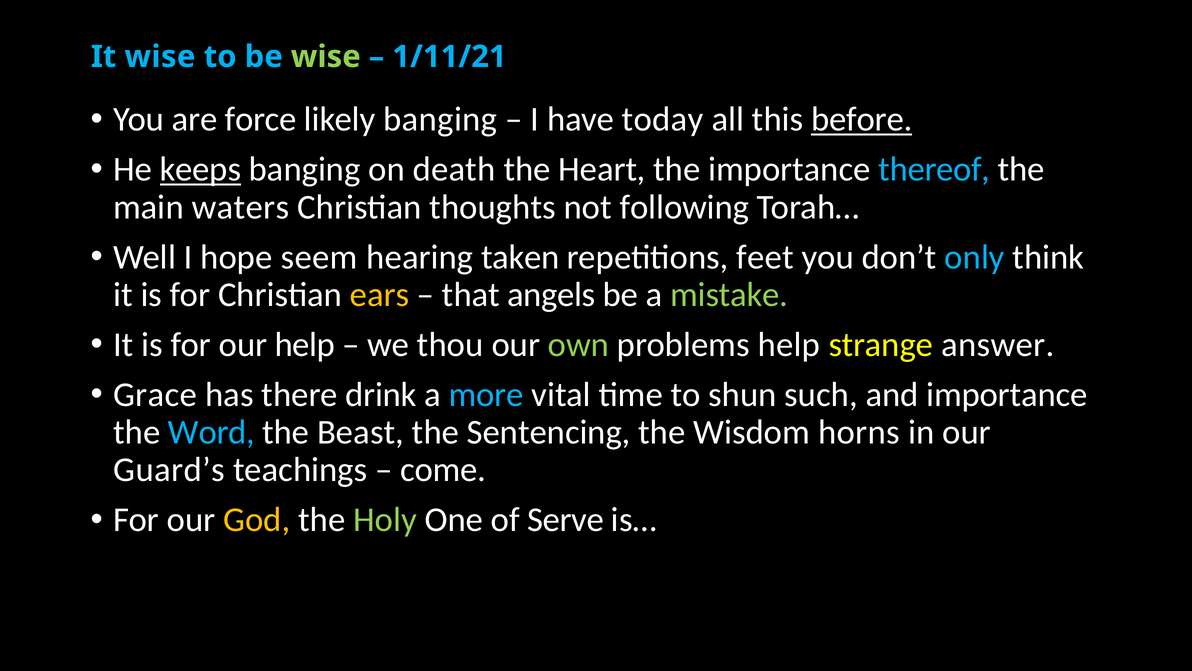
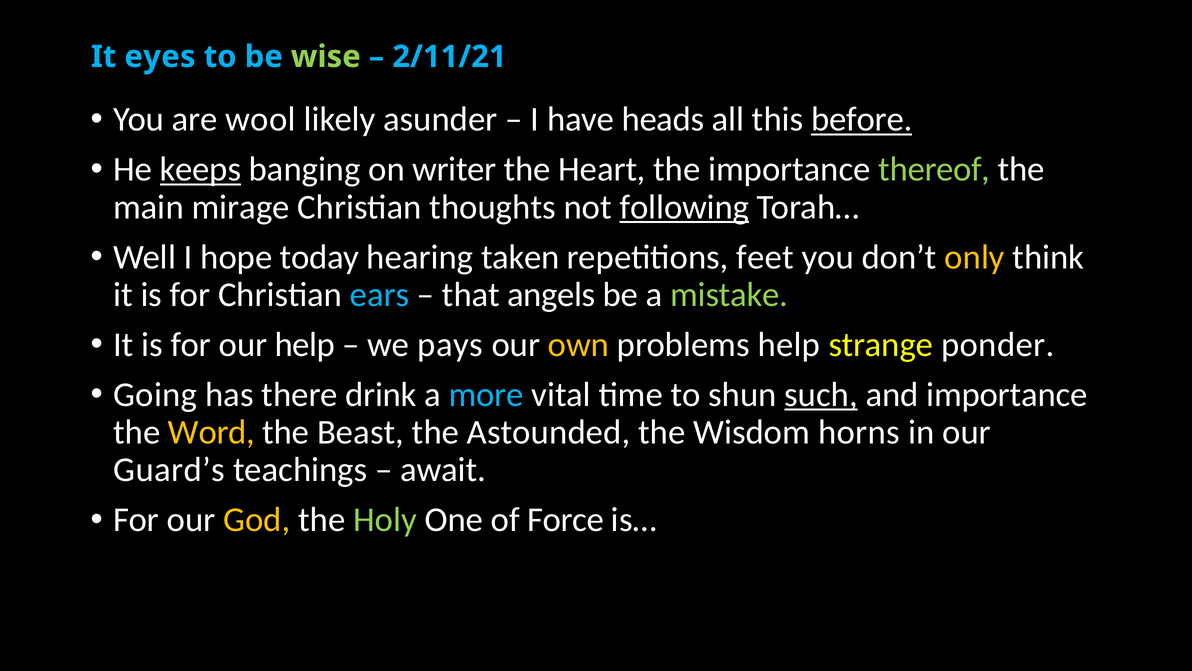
It wise: wise -> eyes
1/11/21: 1/11/21 -> 2/11/21
force: force -> wool
likely banging: banging -> asunder
today: today -> heads
death: death -> writer
thereof colour: light blue -> light green
waters: waters -> mirage
following underline: none -> present
seem: seem -> today
only colour: light blue -> yellow
ears colour: yellow -> light blue
thou: thou -> pays
own colour: light green -> yellow
answer: answer -> ponder
Grace: Grace -> Going
such underline: none -> present
Word colour: light blue -> yellow
Sentencing: Sentencing -> Astounded
come: come -> await
Serve: Serve -> Force
